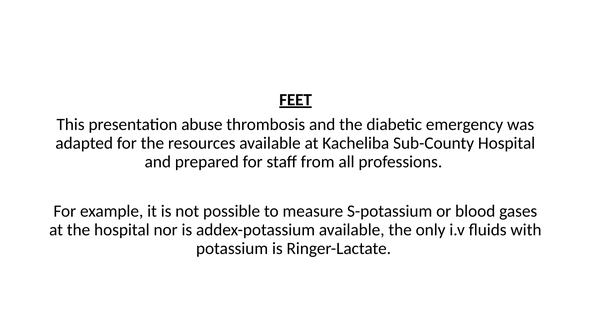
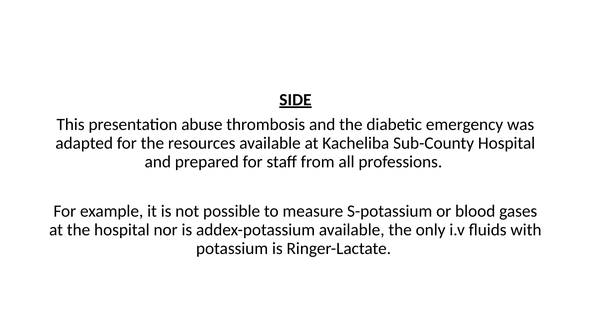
FEET: FEET -> SIDE
